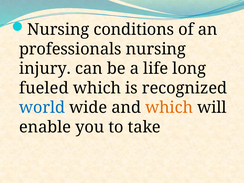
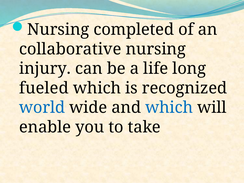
conditions: conditions -> completed
professionals: professionals -> collaborative
which at (169, 108) colour: orange -> blue
